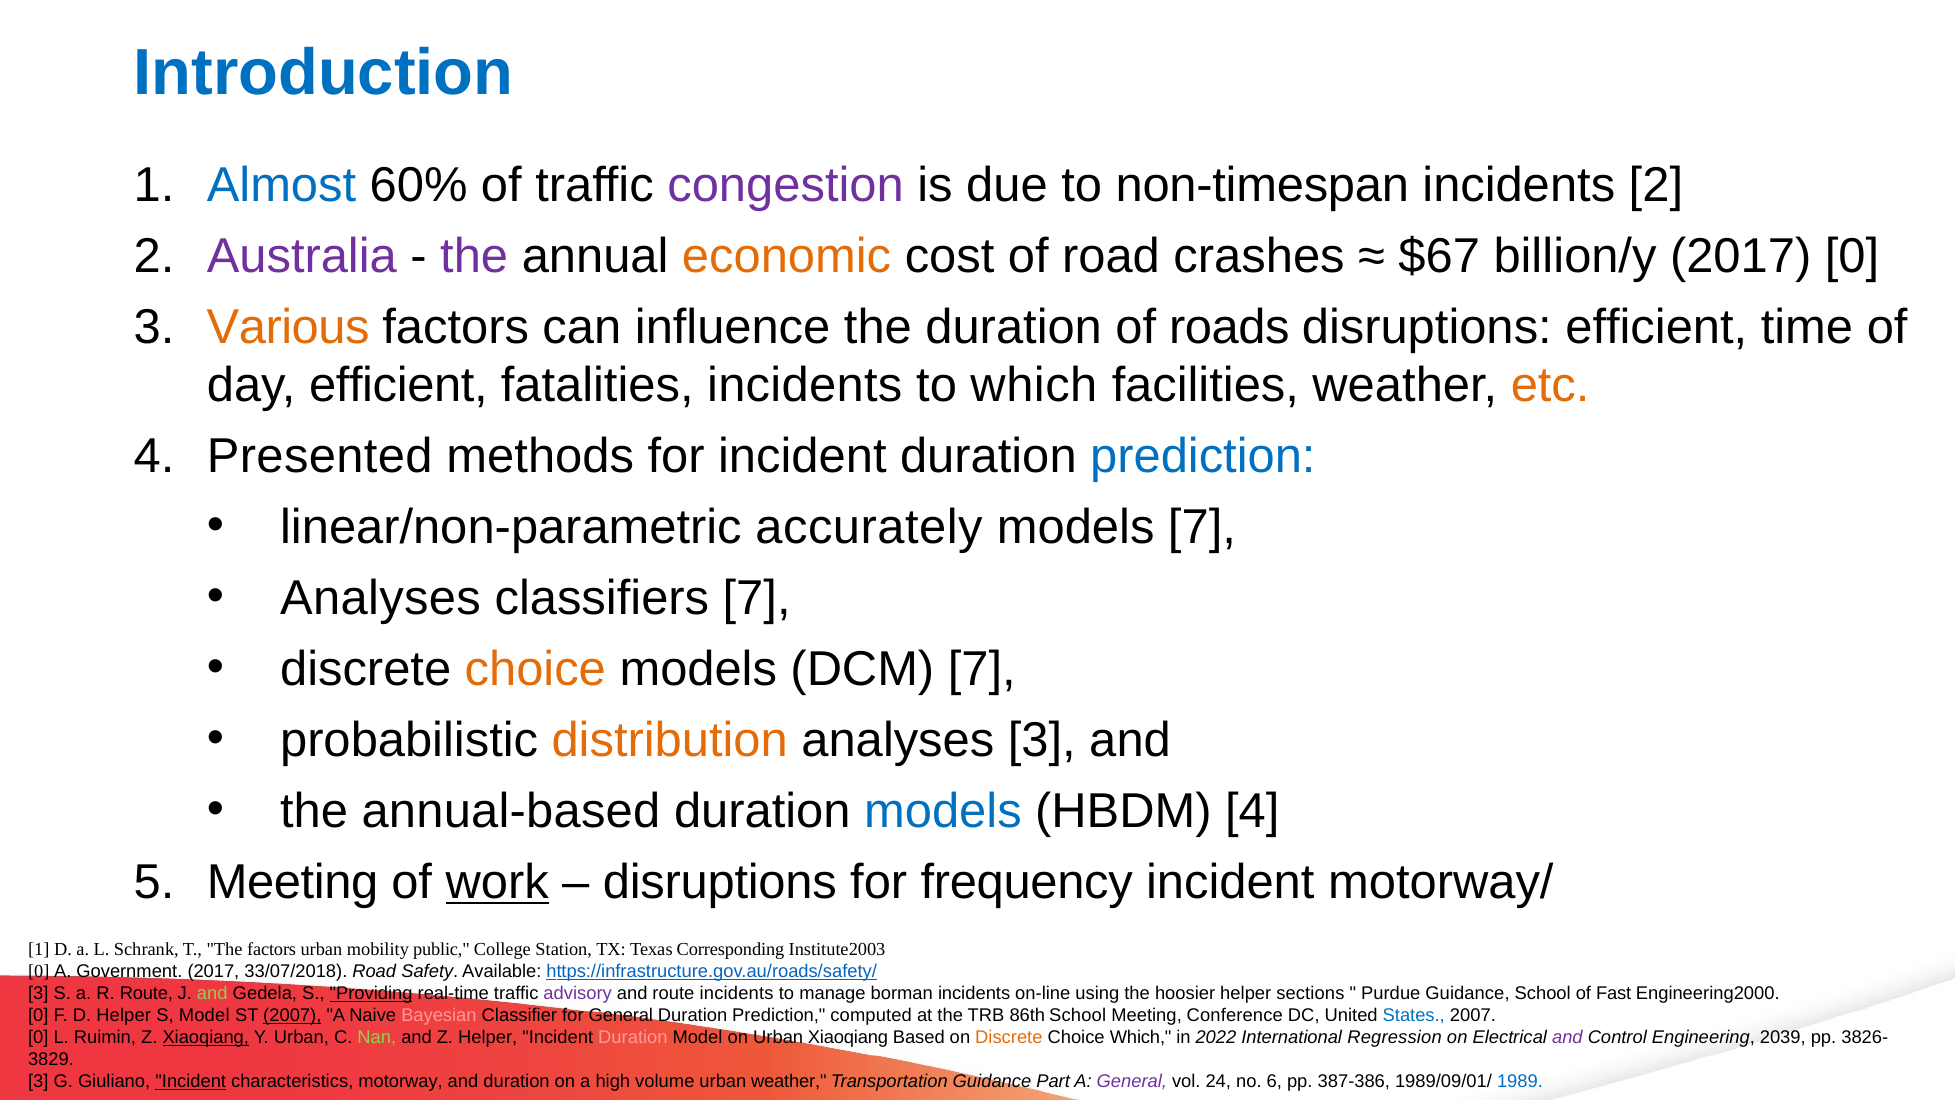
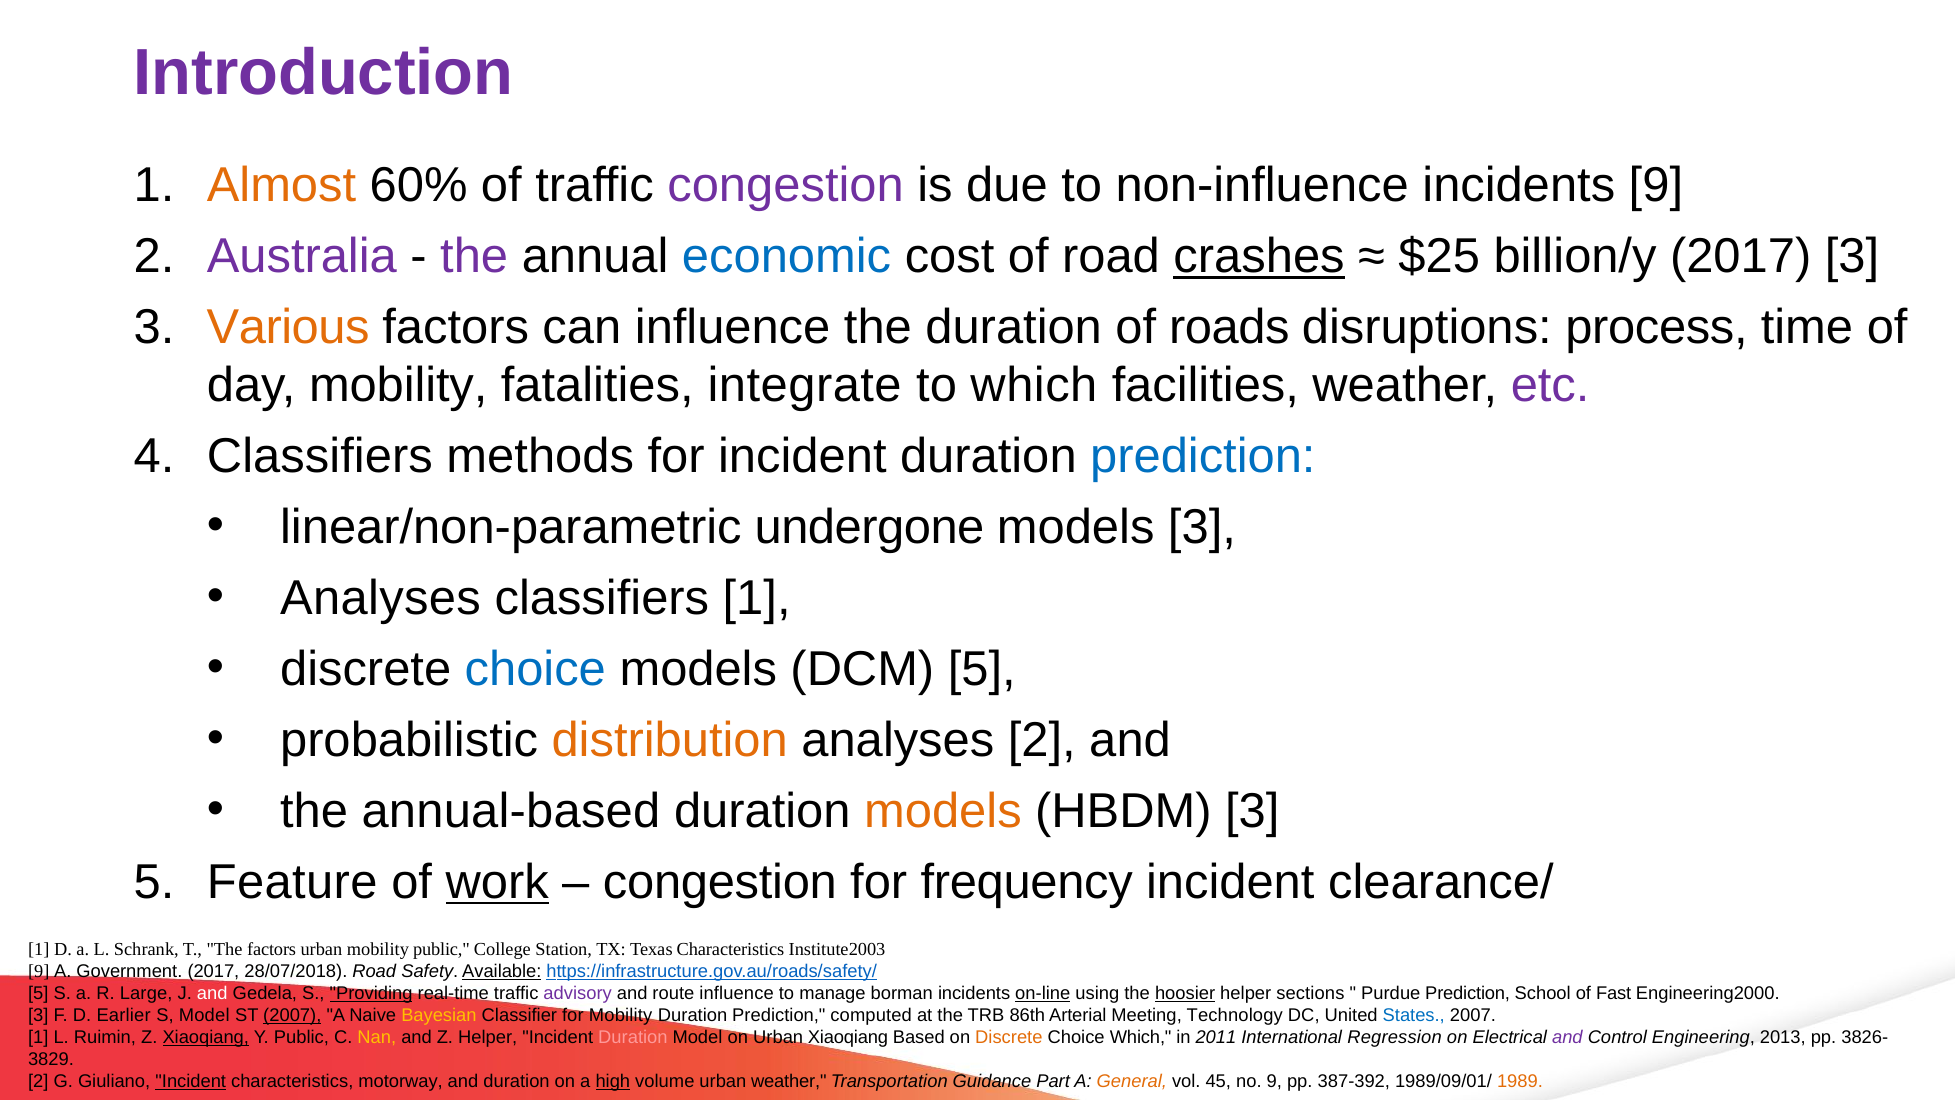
Introduction colour: blue -> purple
Almost colour: blue -> orange
non-timespan: non-timespan -> non-influence
incidents 2: 2 -> 9
economic colour: orange -> blue
crashes underline: none -> present
$67: $67 -> $25
2017 0: 0 -> 3
disruptions efficient: efficient -> process
day efficient: efficient -> mobility
fatalities incidents: incidents -> integrate
etc colour: orange -> purple
4 Presented: Presented -> Classifiers
accurately: accurately -> undergone
models 7: 7 -> 3
classifiers 7: 7 -> 1
choice at (535, 669) colour: orange -> blue
DCM 7: 7 -> 5
analyses 3: 3 -> 2
models at (943, 811) colour: blue -> orange
HBDM 4: 4 -> 3
5 Meeting: Meeting -> Feature
disruptions at (720, 882): disruptions -> congestion
motorway/: motorway/ -> clearance/
Texas Corresponding: Corresponding -> Characteristics
0 at (39, 971): 0 -> 9
33/07/2018: 33/07/2018 -> 28/07/2018
Available underline: none -> present
3 at (38, 993): 3 -> 5
R Route: Route -> Large
and at (212, 993) colour: light green -> white
route incidents: incidents -> influence
on-line underline: none -> present
hoosier underline: none -> present
Purdue Guidance: Guidance -> Prediction
0 at (38, 1015): 0 -> 3
D Helper: Helper -> Earlier
Bayesian colour: pink -> yellow
for General: General -> Mobility
86th School: School -> Arterial
Conference: Conference -> Technology
0 at (38, 1037): 0 -> 1
Y Urban: Urban -> Public
Nan colour: light green -> yellow
2022: 2022 -> 2011
2039: 2039 -> 2013
3 at (38, 1081): 3 -> 2
high underline: none -> present
General at (1132, 1081) colour: purple -> orange
24: 24 -> 45
no 6: 6 -> 9
387-386: 387-386 -> 387-392
1989 colour: blue -> orange
